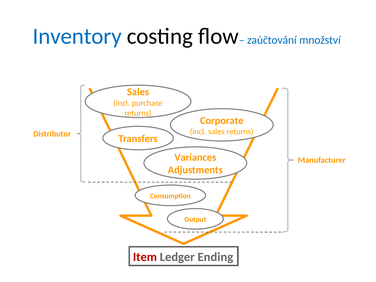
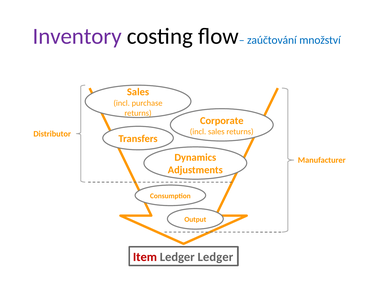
Inventory colour: blue -> purple
Variances: Variances -> Dynamics
Ledger Ending: Ending -> Ledger
